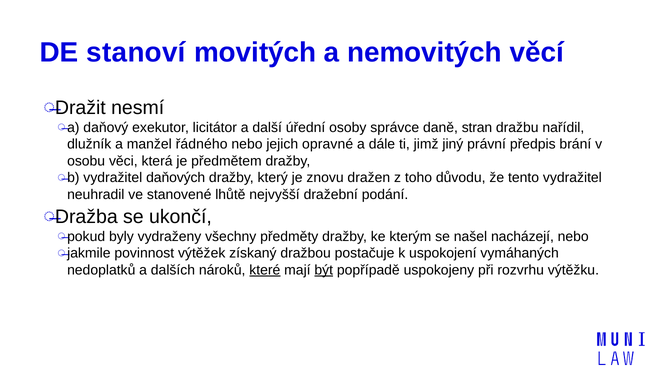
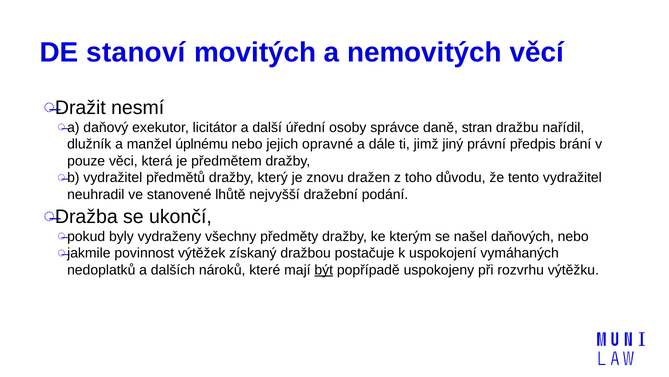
řádného: řádného -> úplnému
osobu: osobu -> pouze
daňových: daňových -> předmětů
nacházejí: nacházejí -> daňových
které underline: present -> none
